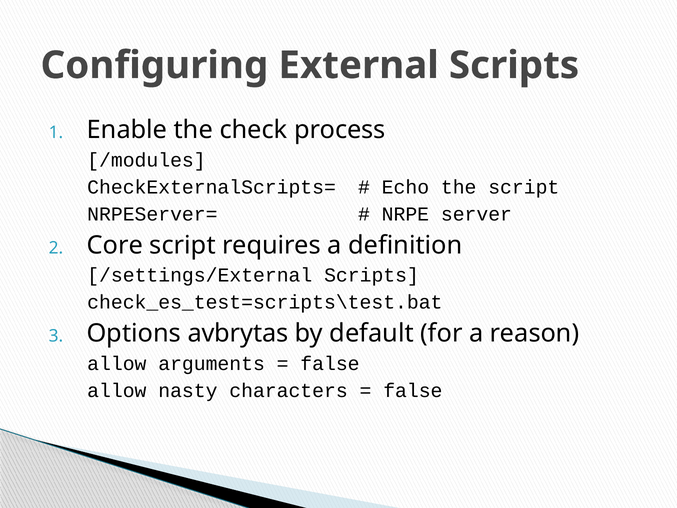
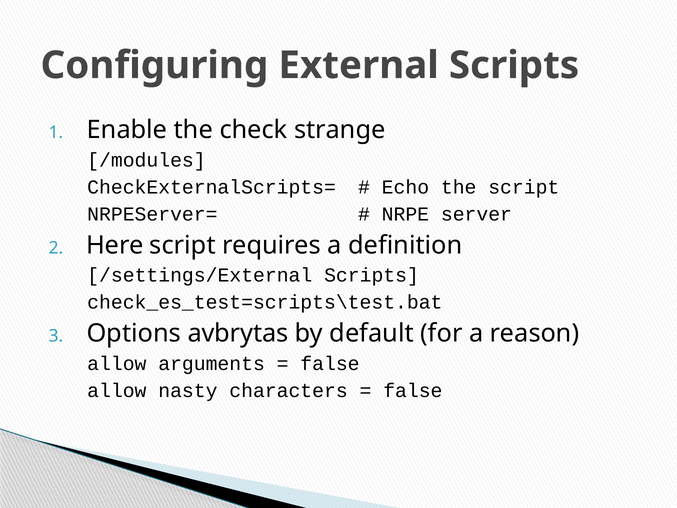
process: process -> strange
Core: Core -> Here
